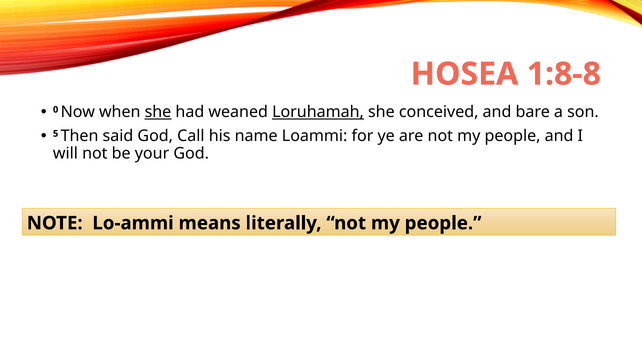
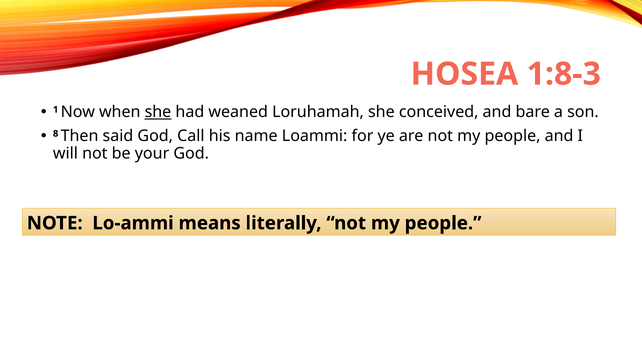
1:8-8: 1:8-8 -> 1:8-3
0: 0 -> 1
Loruhamah underline: present -> none
5: 5 -> 8
